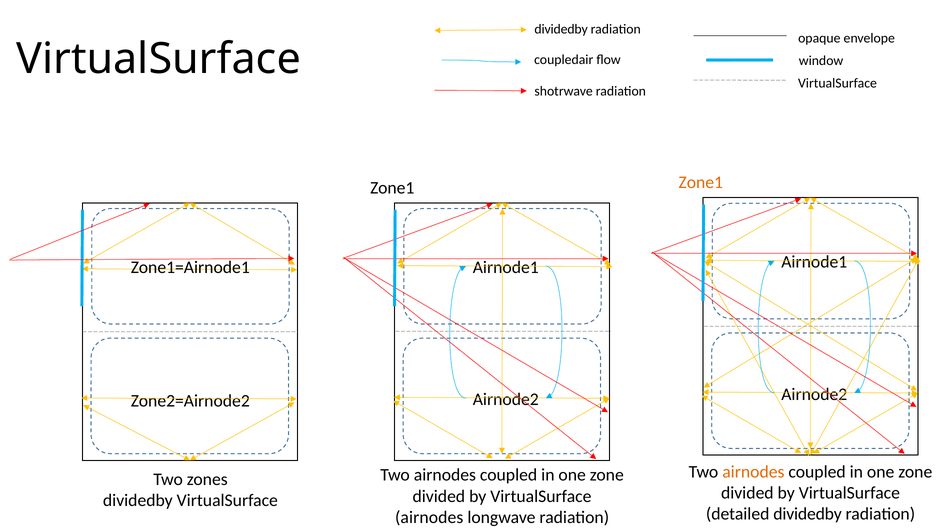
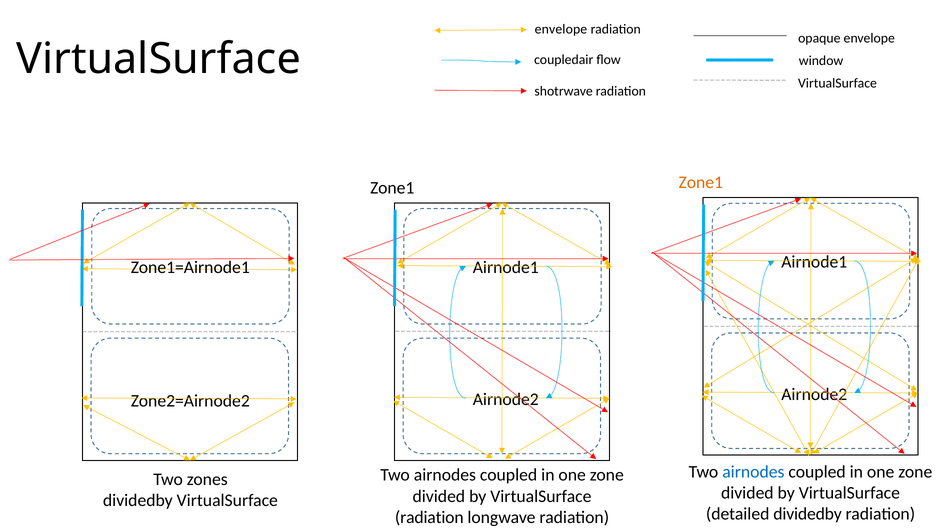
dividedby at (561, 29): dividedby -> envelope
airnodes at (753, 472) colour: orange -> blue
airnodes at (429, 517): airnodes -> radiation
